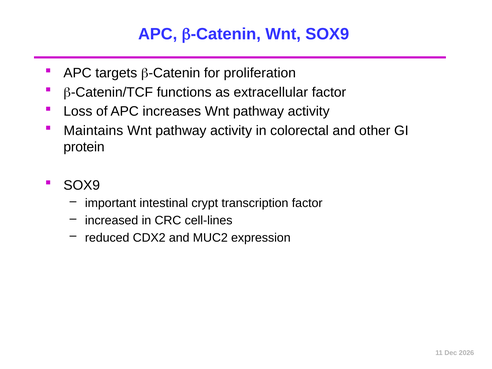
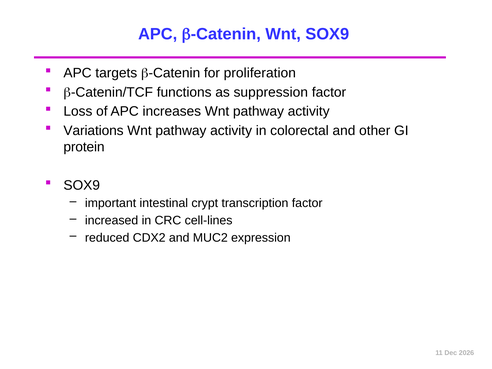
extracellular: extracellular -> suppression
Maintains: Maintains -> Variations
